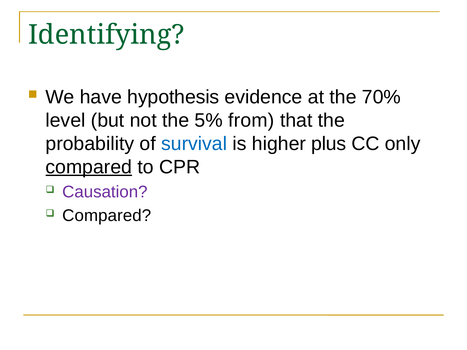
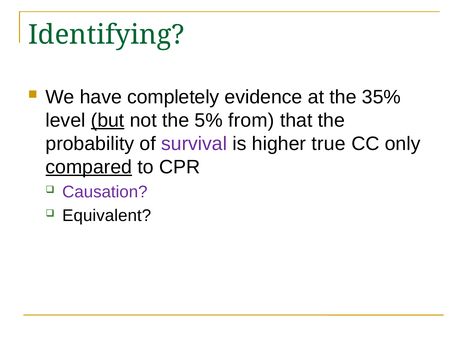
hypothesis: hypothesis -> completely
70%: 70% -> 35%
but underline: none -> present
survival colour: blue -> purple
plus: plus -> true
Compared at (107, 216): Compared -> Equivalent
